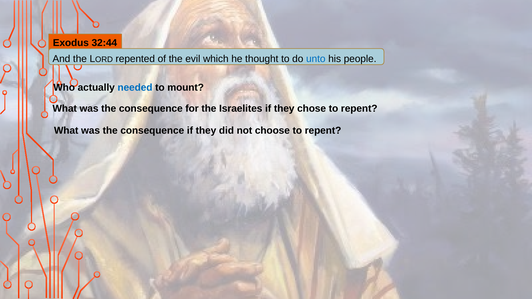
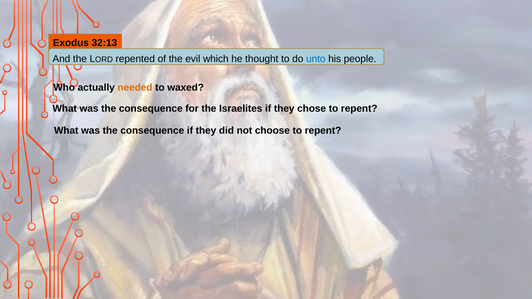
32:44: 32:44 -> 32:13
needed colour: blue -> orange
mount: mount -> waxed
